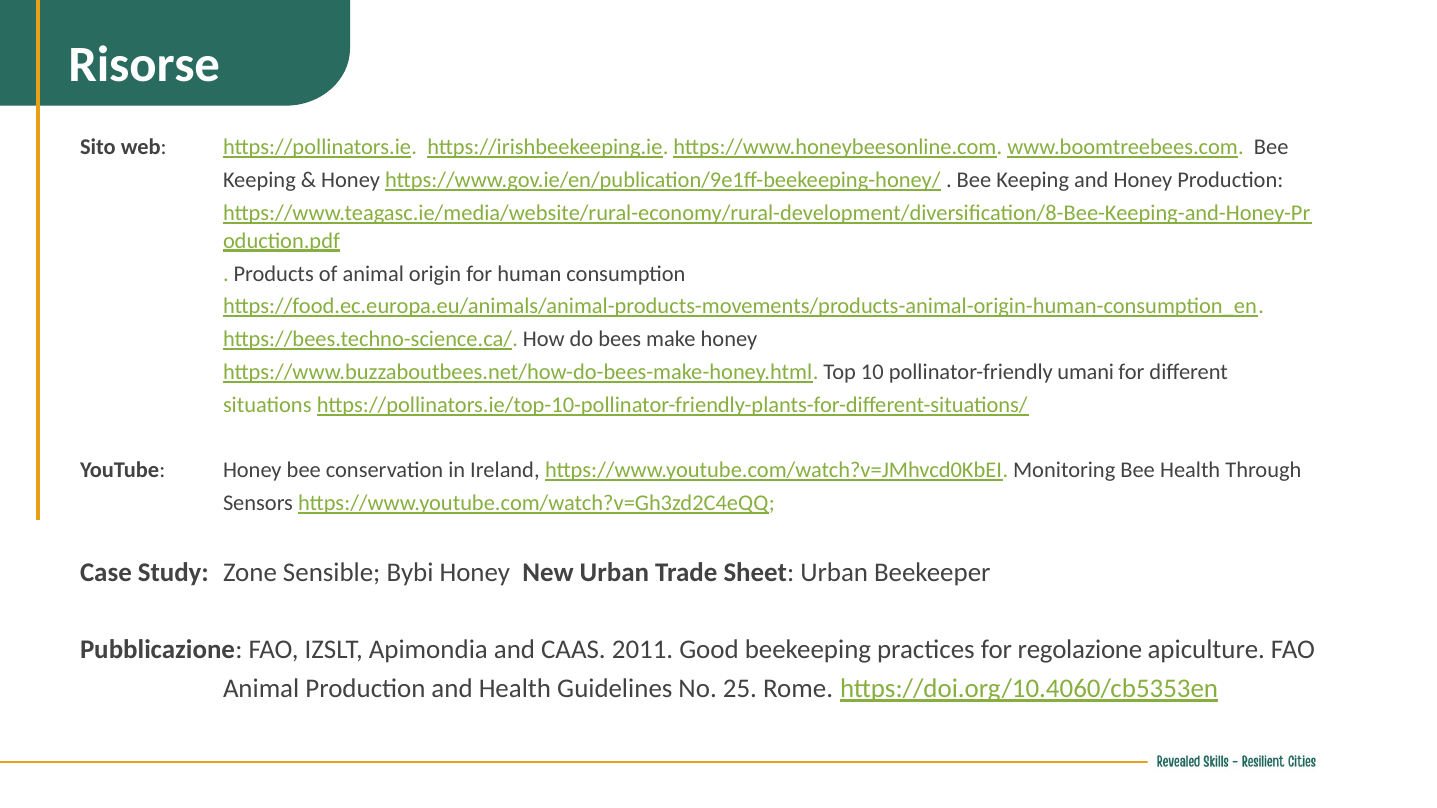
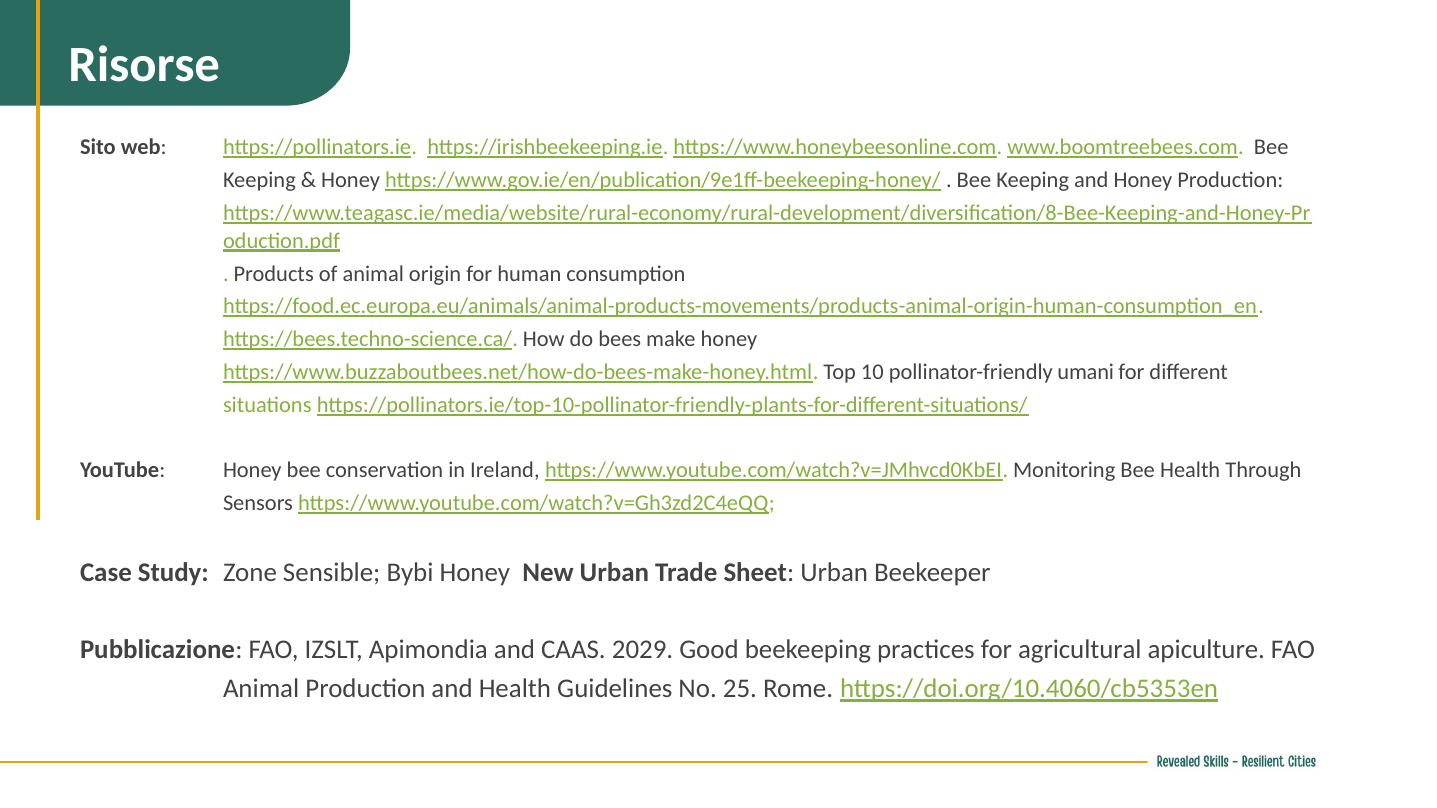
2011: 2011 -> 2029
regolazione: regolazione -> agricultural
